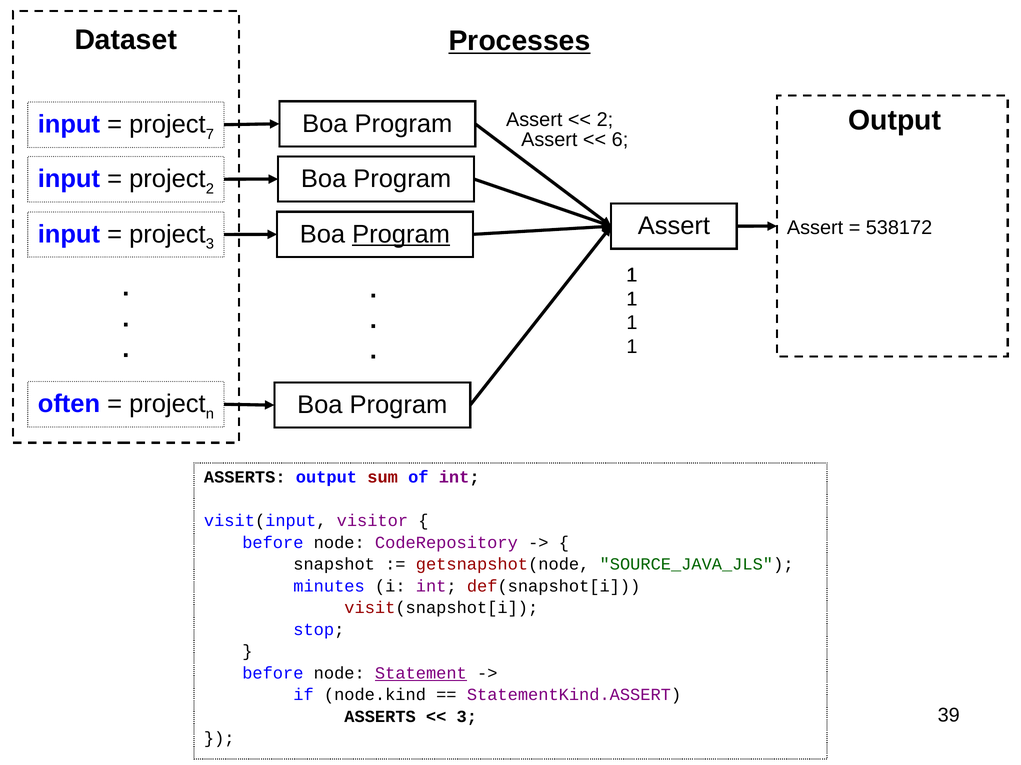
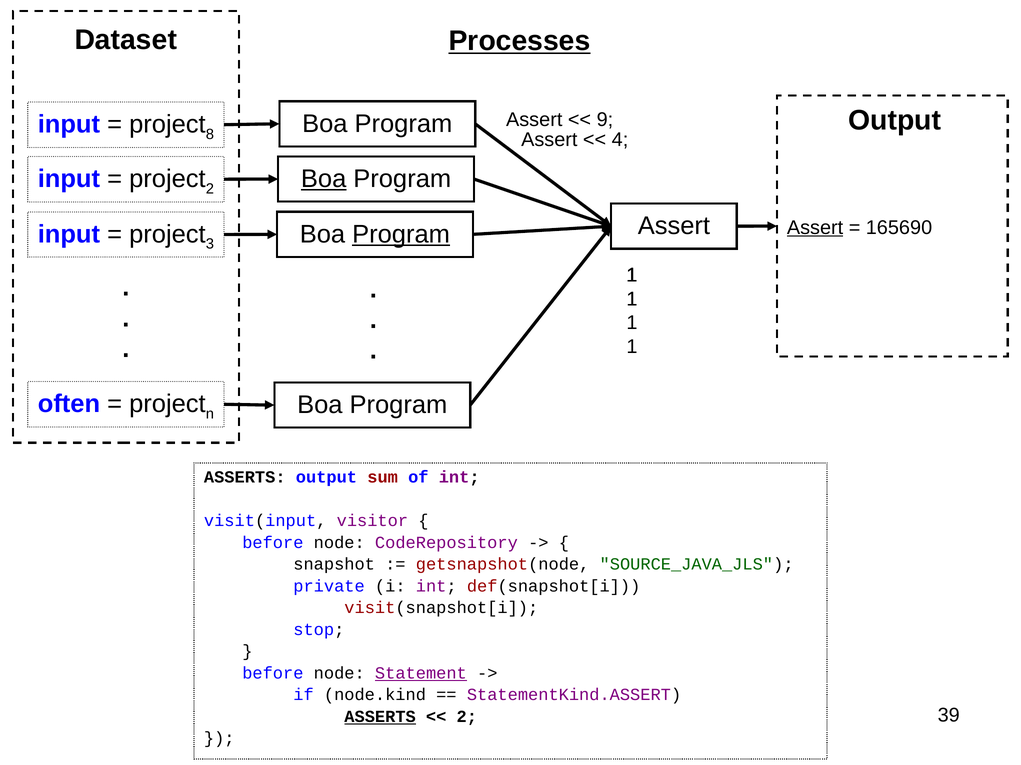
2 at (605, 120): 2 -> 9
7: 7 -> 8
6: 6 -> 4
Boa at (324, 179) underline: none -> present
Assert at (815, 228) underline: none -> present
538172: 538172 -> 165690
minutes: minutes -> private
ASSERTS at (380, 717) underline: none -> present
3 at (467, 717): 3 -> 2
